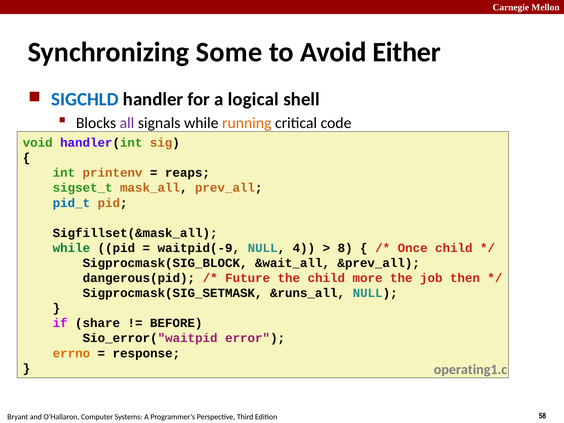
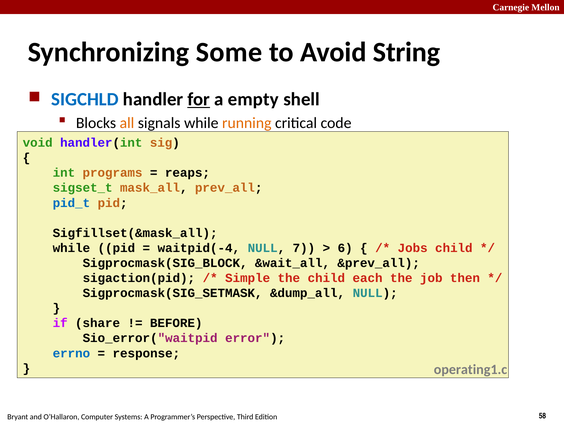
Either: Either -> String
for underline: none -> present
logical: logical -> empty
all colour: purple -> orange
printenv: printenv -> programs
while at (71, 248) colour: green -> black
waitpid(-9: waitpid(-9 -> waitpid(-4
4: 4 -> 7
8: 8 -> 6
Once: Once -> Jobs
dangerous(pid: dangerous(pid -> sigaction(pid
Future: Future -> Simple
more: more -> each
&runs_all: &runs_all -> &dump_all
errno colour: orange -> blue
